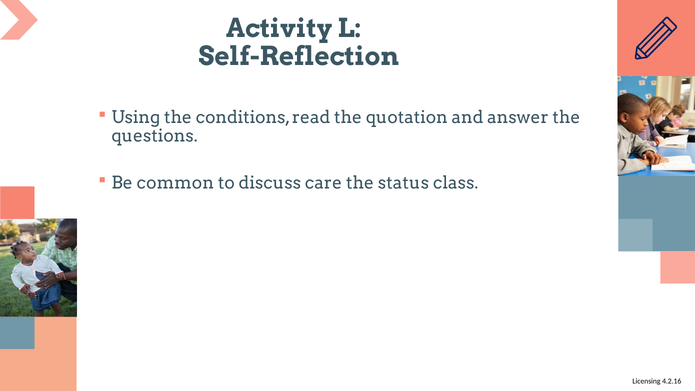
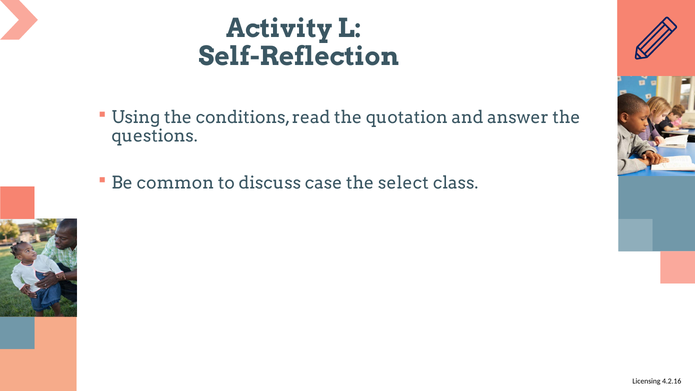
care: care -> case
status: status -> select
